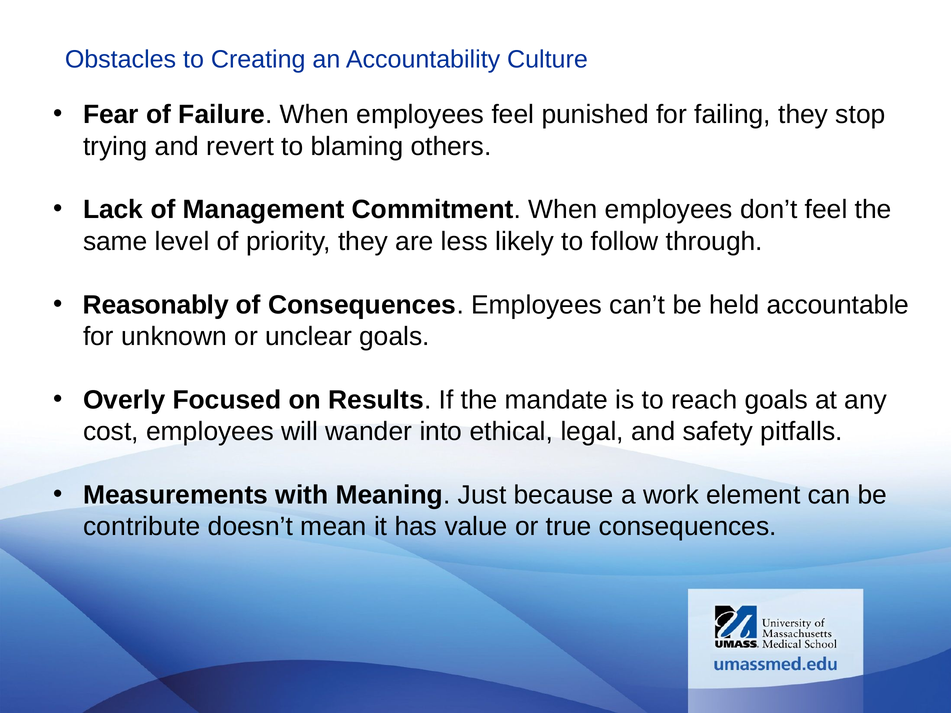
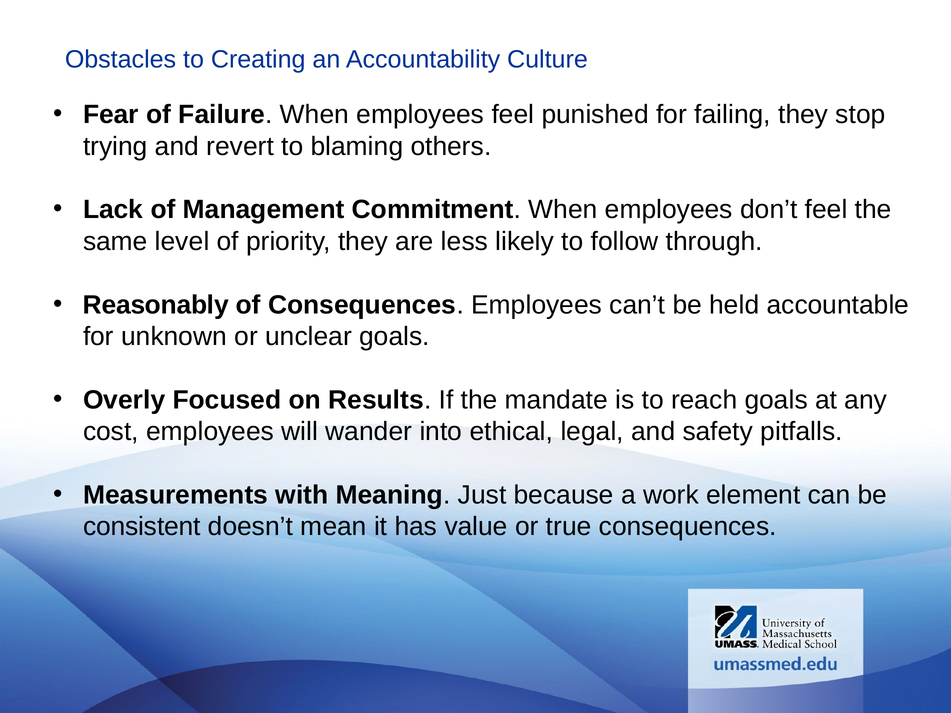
contribute: contribute -> consistent
